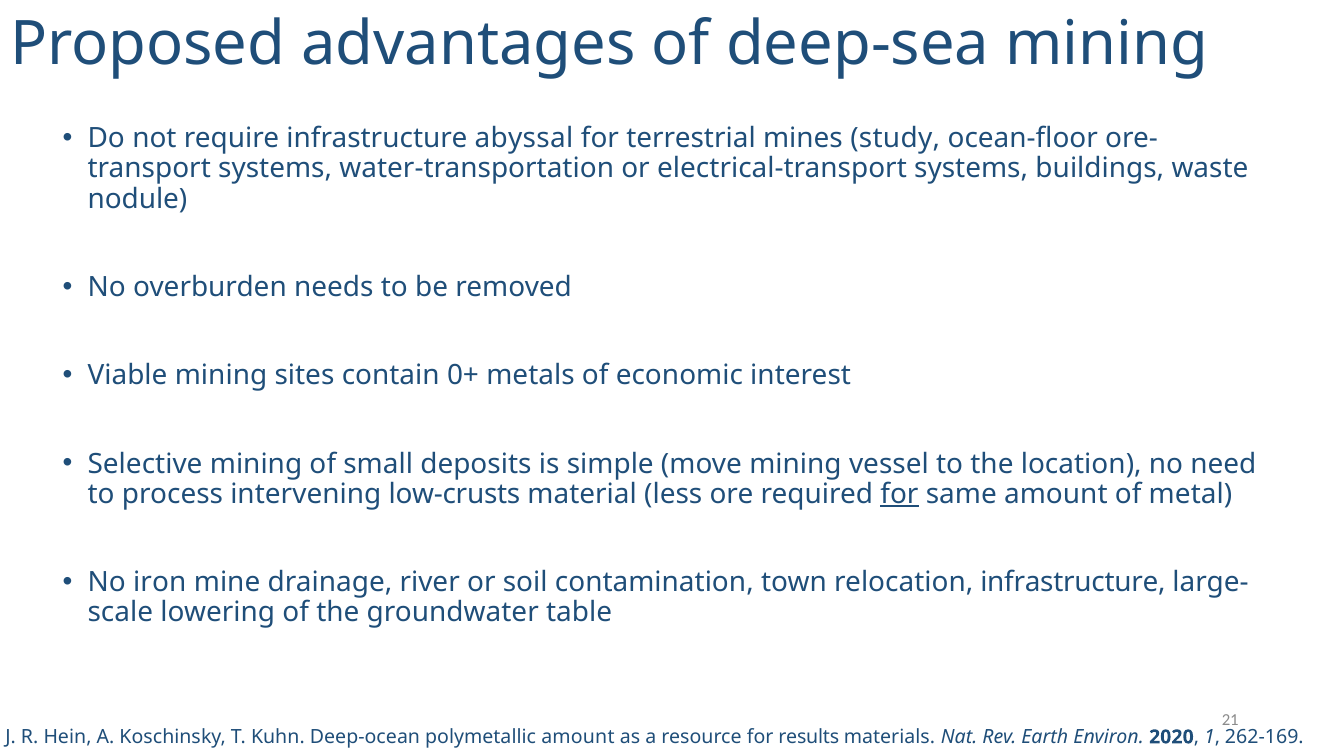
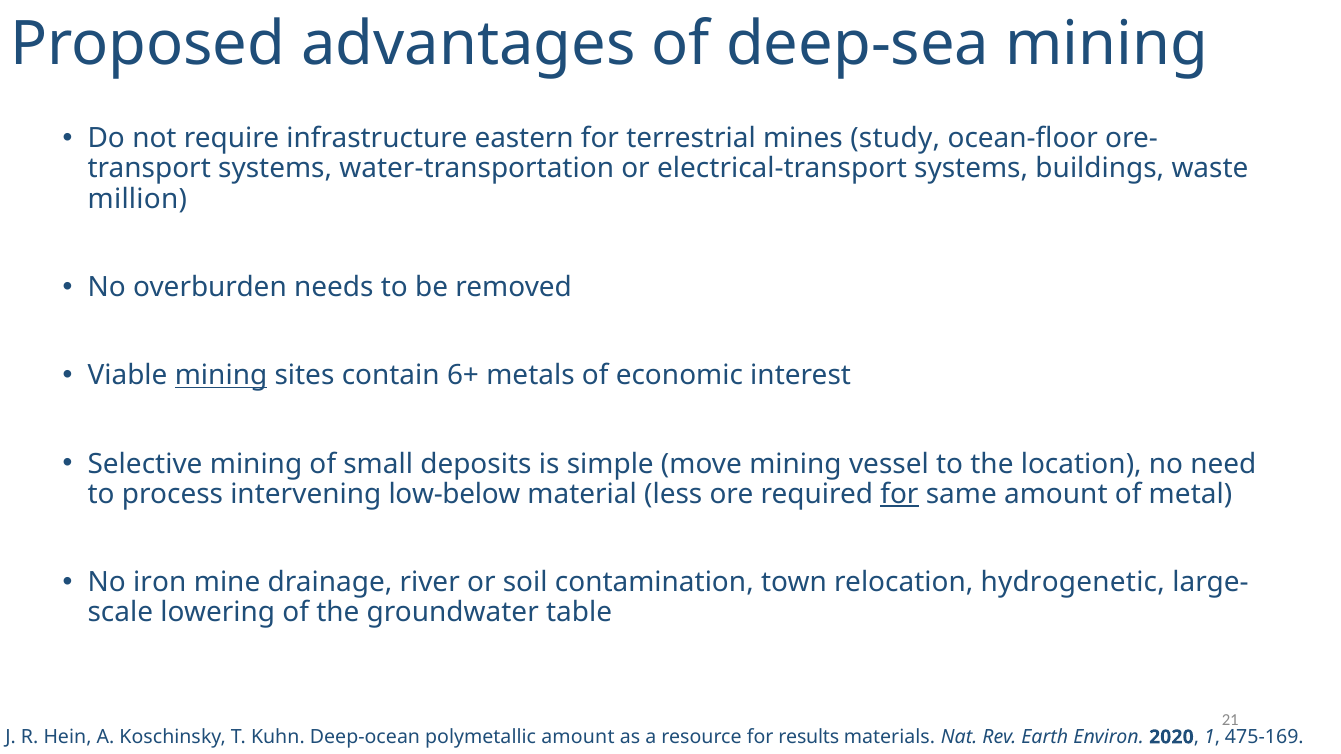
abyssal: abyssal -> eastern
nodule: nodule -> million
mining at (221, 376) underline: none -> present
0+: 0+ -> 6+
low-crusts: low-crusts -> low-below
relocation infrastructure: infrastructure -> hydrogenetic
262-169: 262-169 -> 475-169
